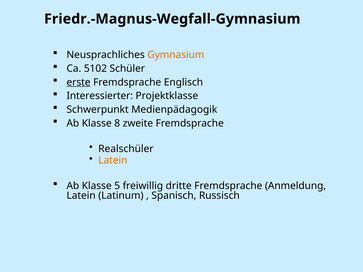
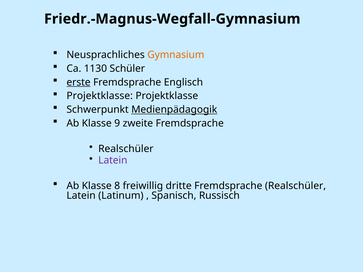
5102: 5102 -> 1130
Interessierter at (100, 96): Interessierter -> Projektklasse
Medienpädagogik underline: none -> present
8: 8 -> 9
Latein at (113, 161) colour: orange -> purple
5: 5 -> 8
Fremdsprache Anmeldung: Anmeldung -> Realschüler
